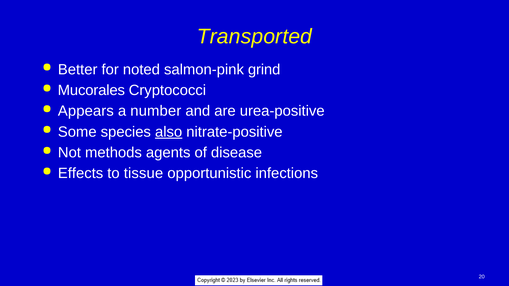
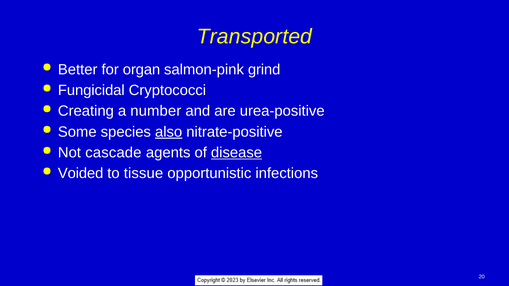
noted: noted -> organ
Mucorales: Mucorales -> Fungicidal
Appears: Appears -> Creating
methods: methods -> cascade
disease underline: none -> present
Effects: Effects -> Voided
